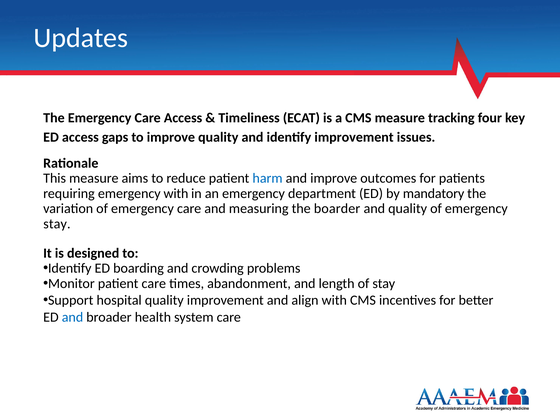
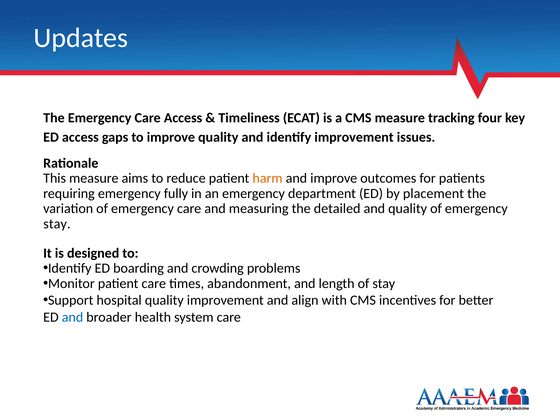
harm colour: blue -> orange
emergency with: with -> fully
mandatory: mandatory -> placement
boarder: boarder -> detailed
